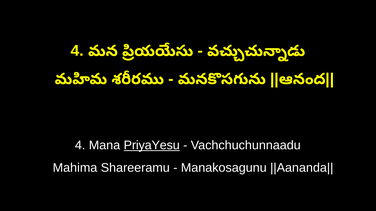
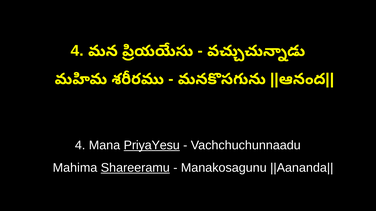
Shareeramu underline: none -> present
